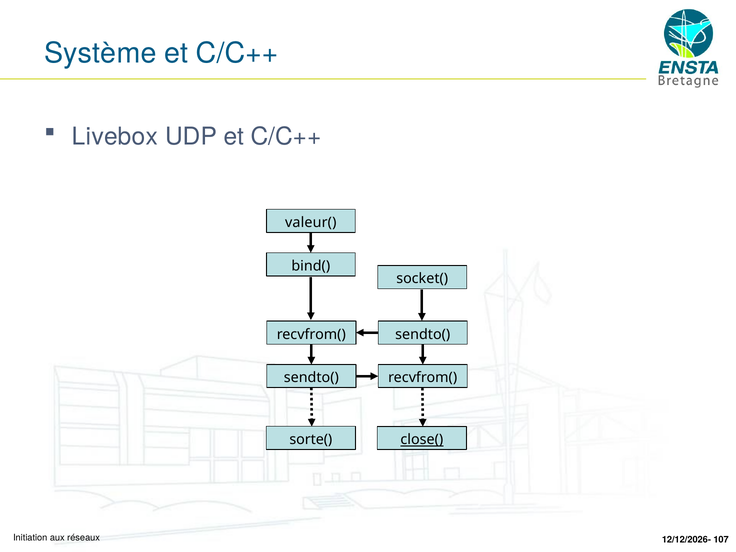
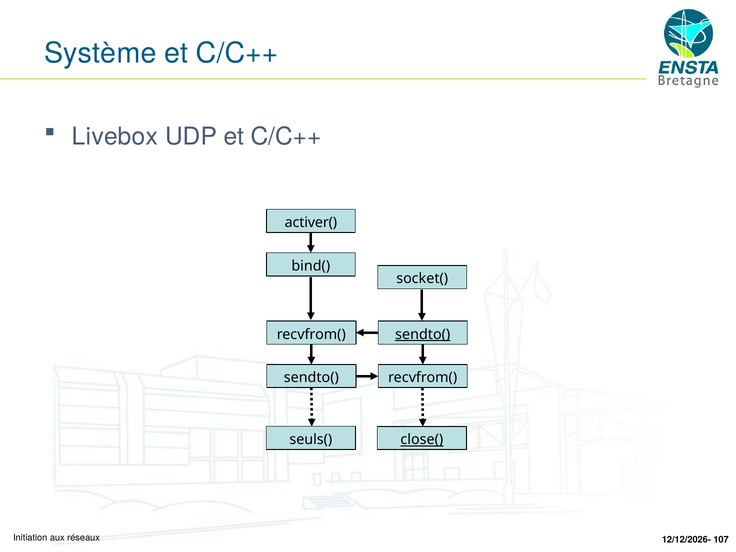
valeur(: valeur( -> activer(
sendto( at (423, 334) underline: none -> present
sorte(: sorte( -> seuls(
